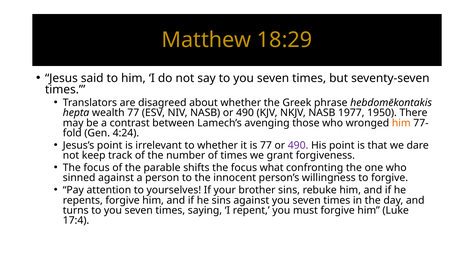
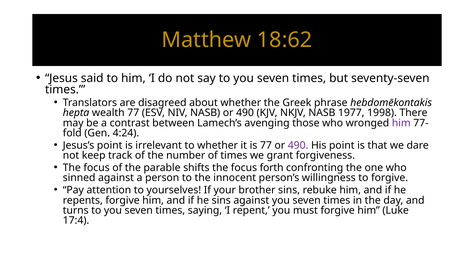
18:29: 18:29 -> 18:62
1950: 1950 -> 1998
him at (401, 123) colour: orange -> purple
what: what -> forth
